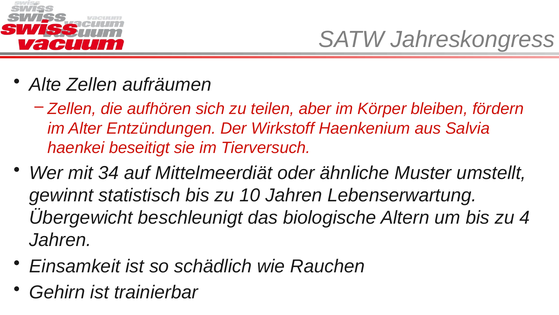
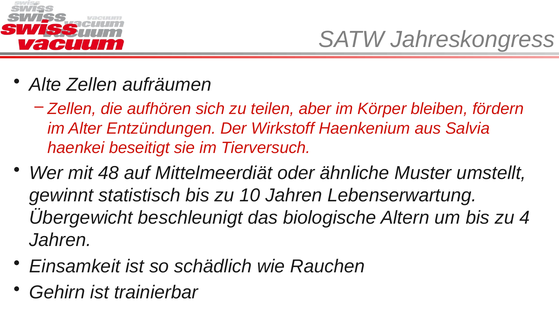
34: 34 -> 48
